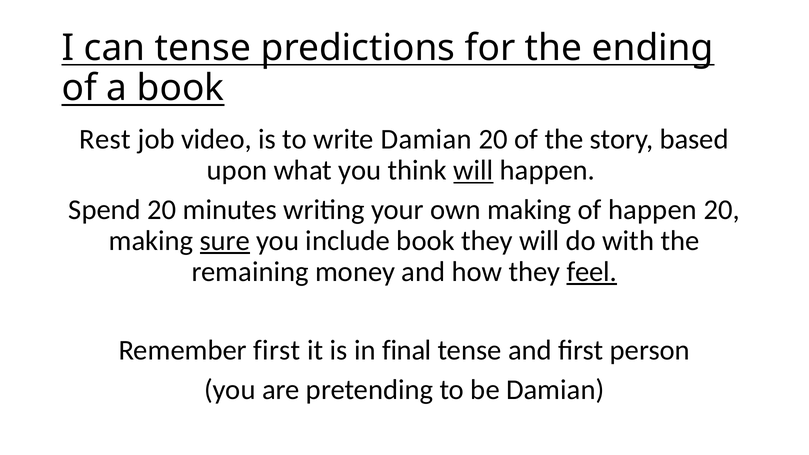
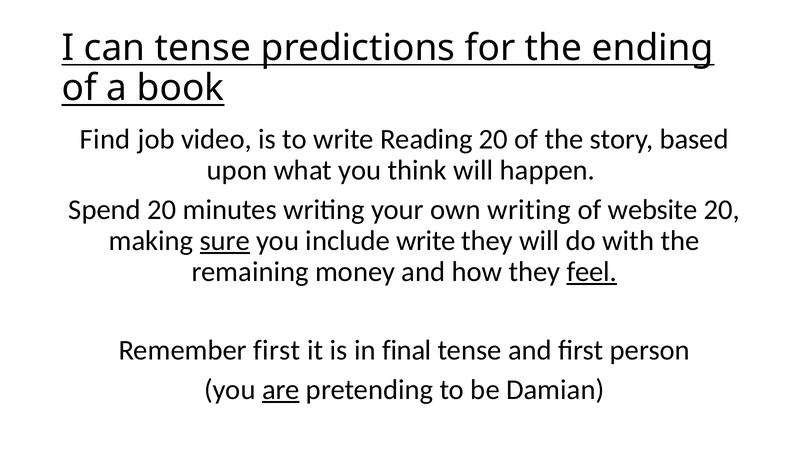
Rest: Rest -> Find
write Damian: Damian -> Reading
will at (473, 170) underline: present -> none
own making: making -> writing
of happen: happen -> website
include book: book -> write
are underline: none -> present
